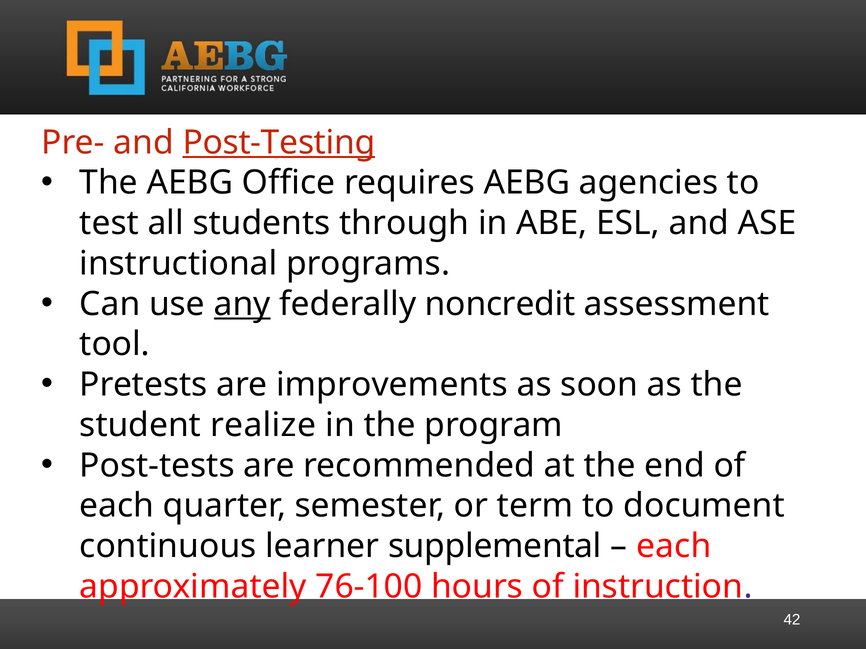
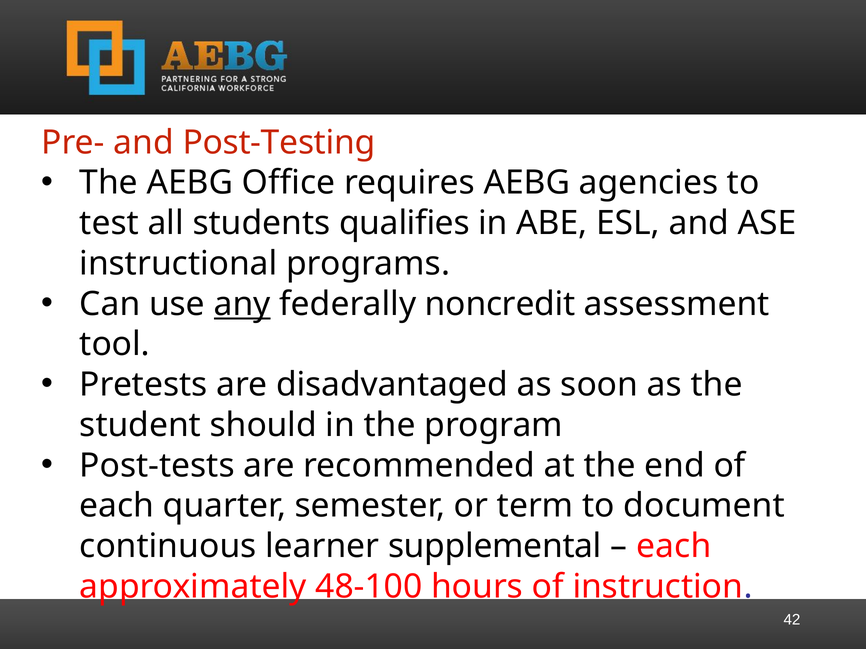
Post-Testing underline: present -> none
through: through -> qualifies
improvements: improvements -> disadvantaged
realize: realize -> should
76-100: 76-100 -> 48-100
